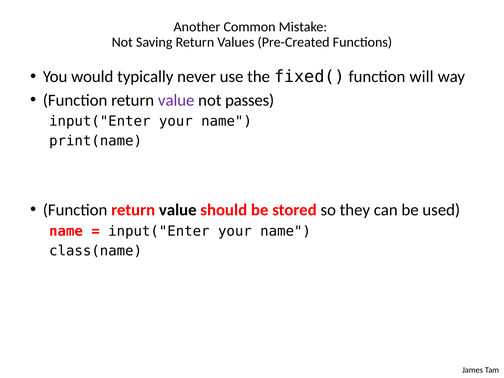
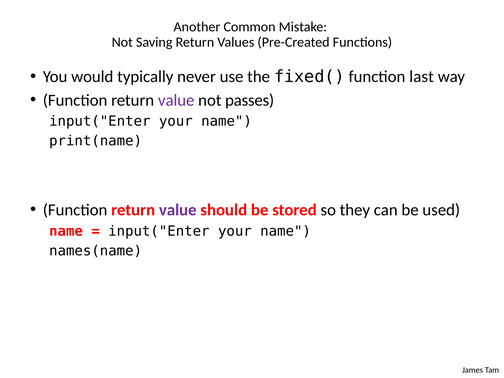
will: will -> last
value at (178, 210) colour: black -> purple
class(name: class(name -> names(name
